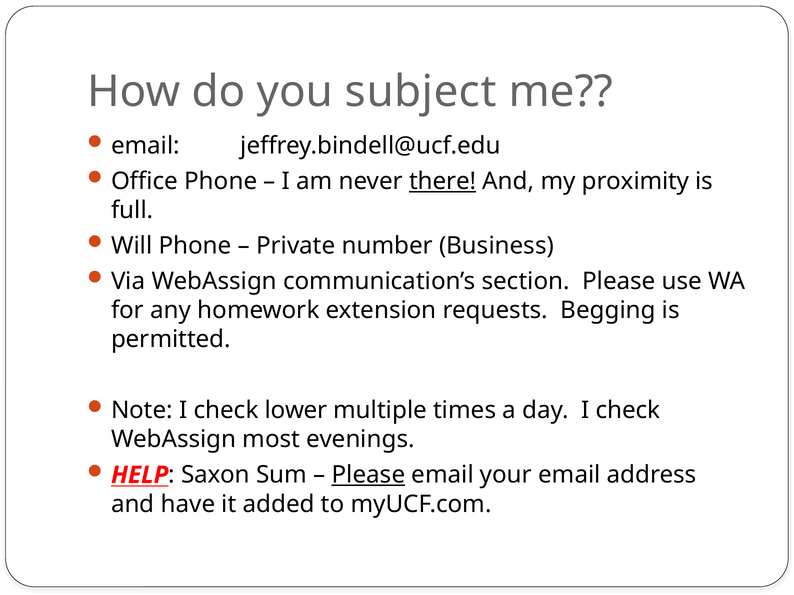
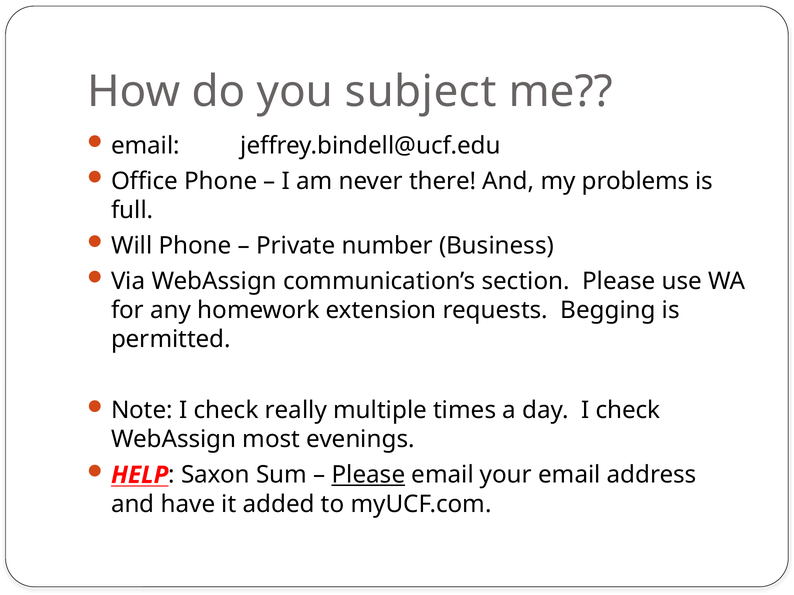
there underline: present -> none
proximity: proximity -> problems
lower: lower -> really
